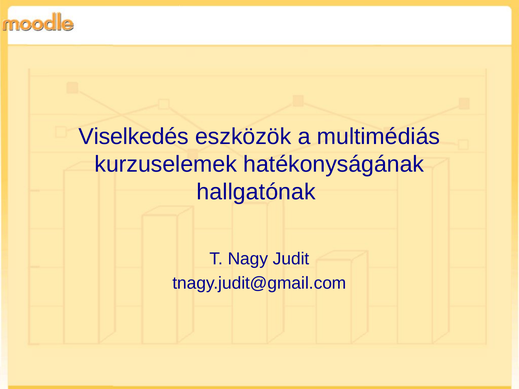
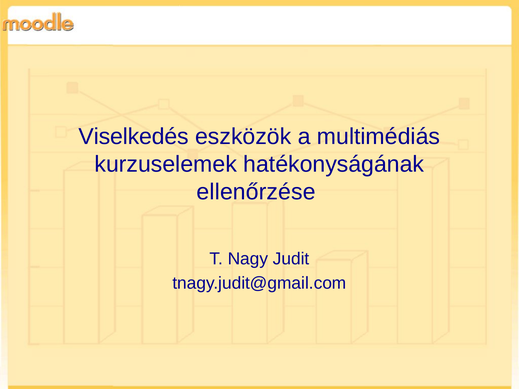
hallgatónak: hallgatónak -> ellenőrzése
